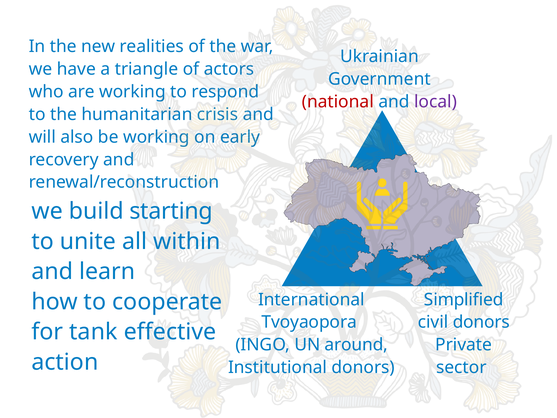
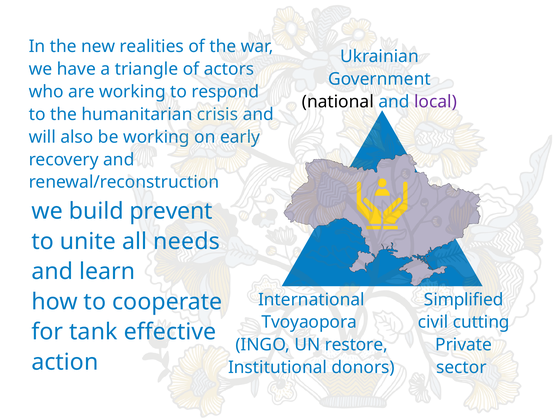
national colour: red -> black
starting: starting -> prevent
within: within -> needs
civil donors: donors -> cutting
around: around -> restore
